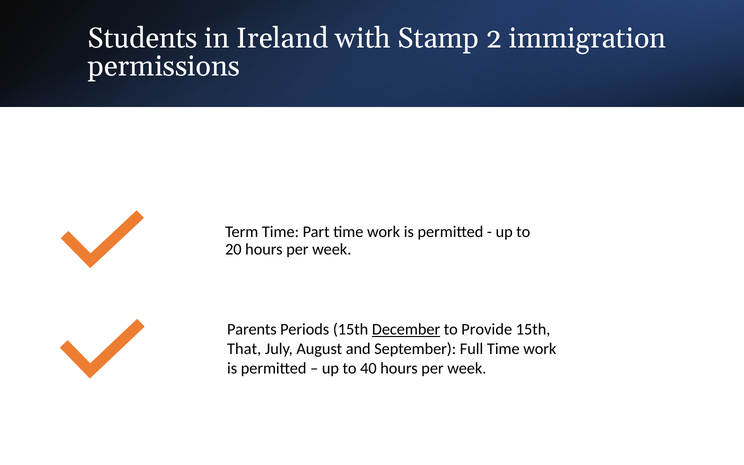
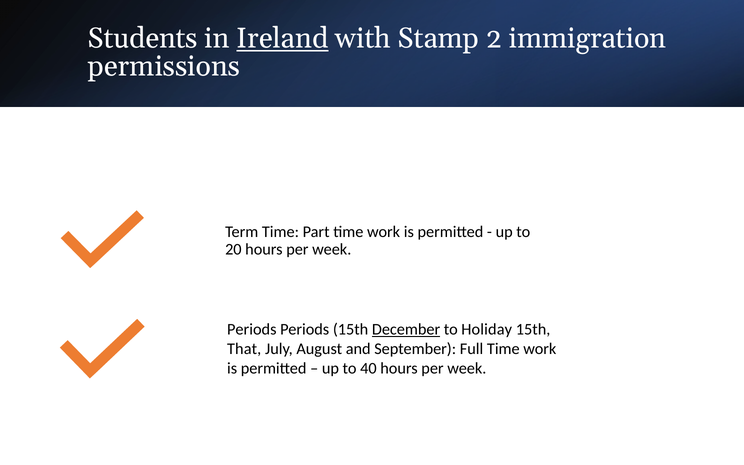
Ireland underline: none -> present
Parents at (252, 329): Parents -> Periods
Provide: Provide -> Holiday
